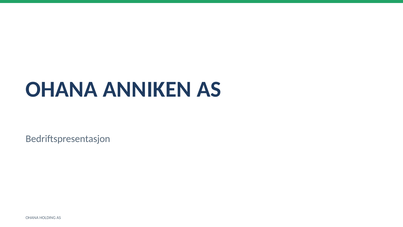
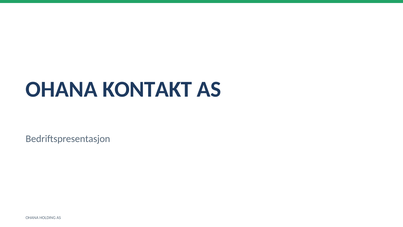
ANNIKEN: ANNIKEN -> KONTAKT
